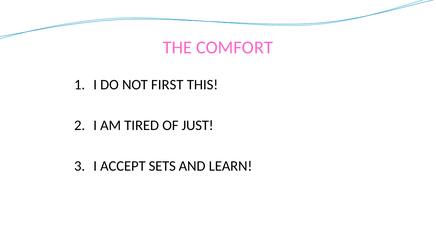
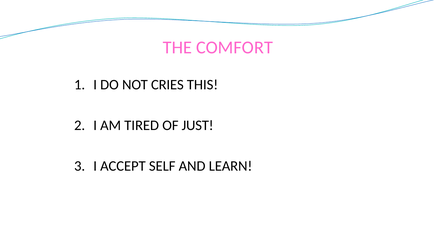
FIRST: FIRST -> CRIES
SETS: SETS -> SELF
